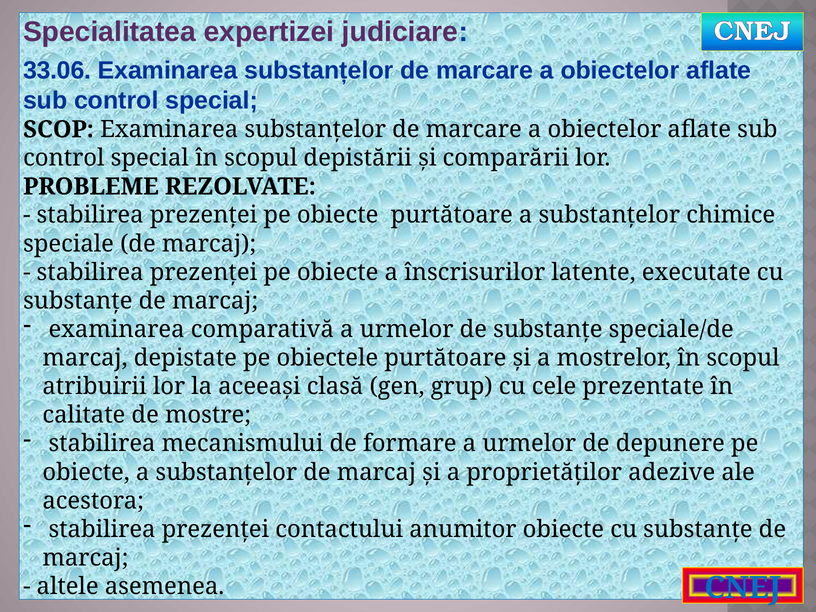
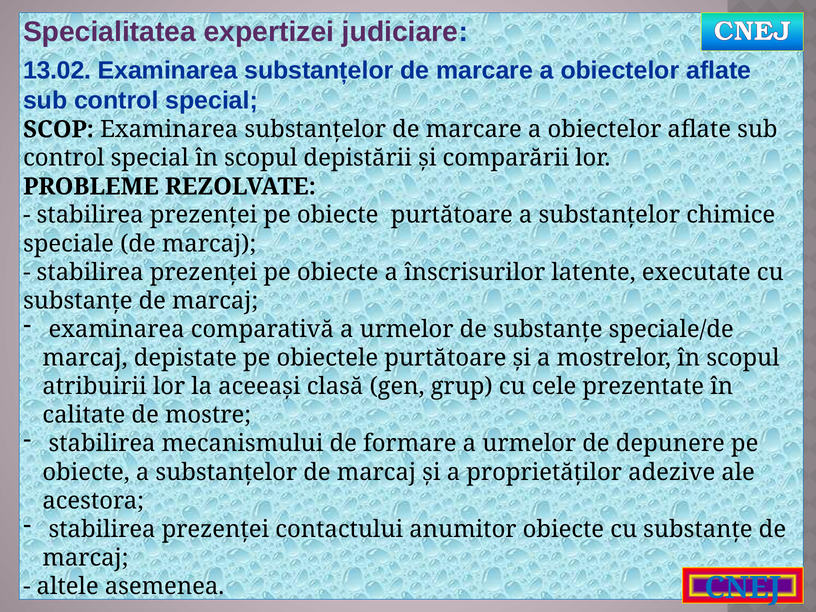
33.06: 33.06 -> 13.02
